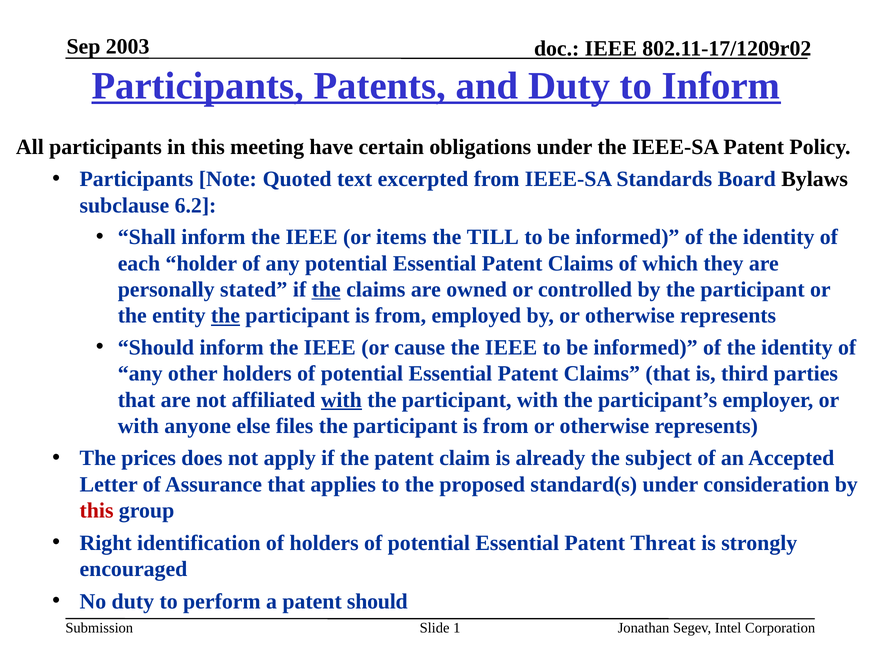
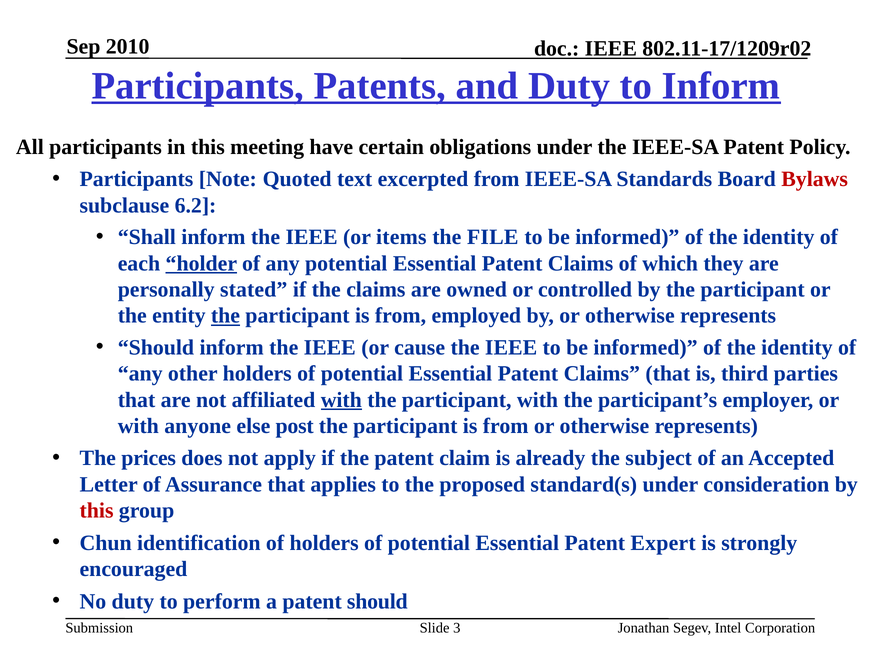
2003: 2003 -> 2010
Bylaws colour: black -> red
TILL: TILL -> FILE
holder underline: none -> present
the at (326, 289) underline: present -> none
files: files -> post
Right: Right -> Chun
Threat: Threat -> Expert
1: 1 -> 3
